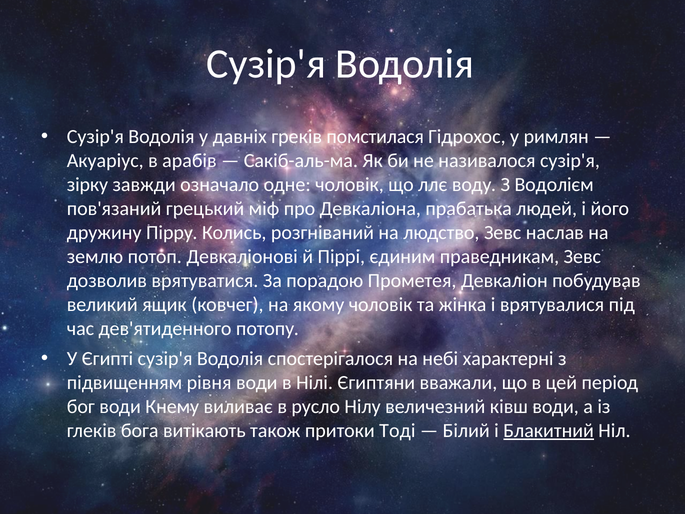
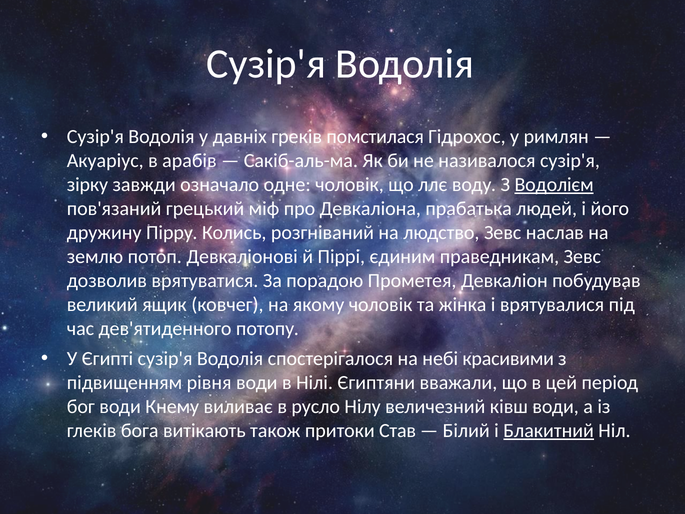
Водолієм underline: none -> present
характерні: характерні -> красивими
Тоді: Тоді -> Став
